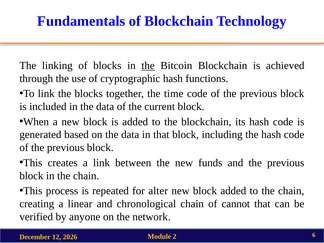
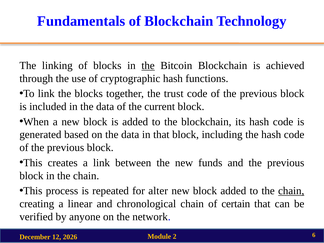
time: time -> trust
chain at (291, 191) underline: none -> present
cannot: cannot -> certain
